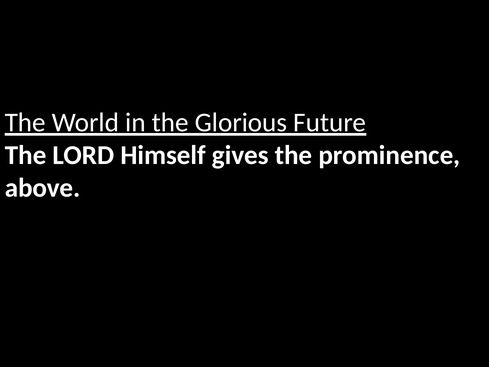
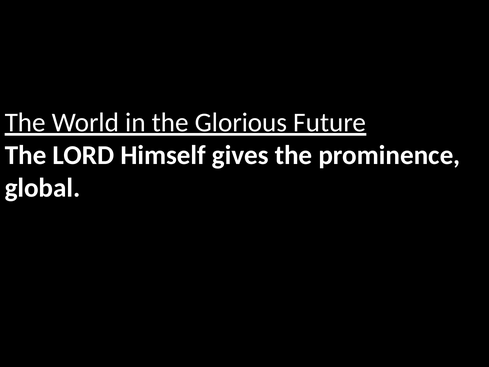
above: above -> global
